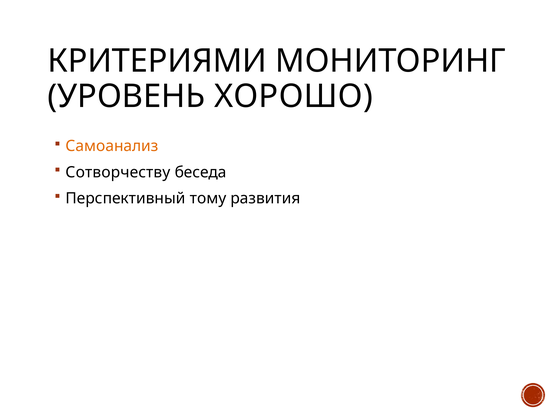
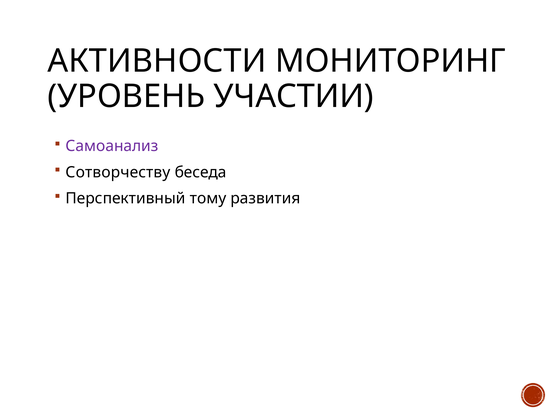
КРИТЕРИЯМИ: КРИТЕРИЯМИ -> АКТИВНОСТИ
ХОРОШО: ХОРОШО -> УЧАСТИИ
Самоанализ colour: orange -> purple
